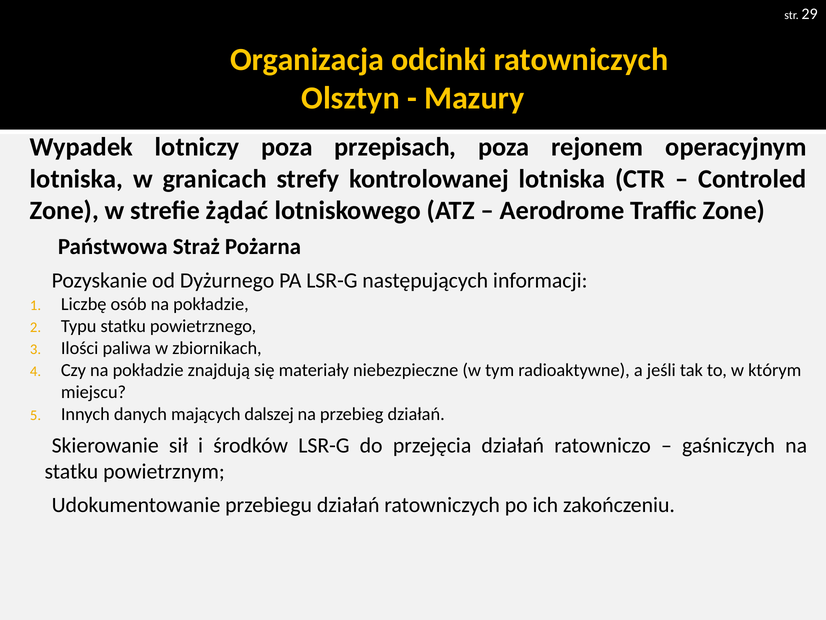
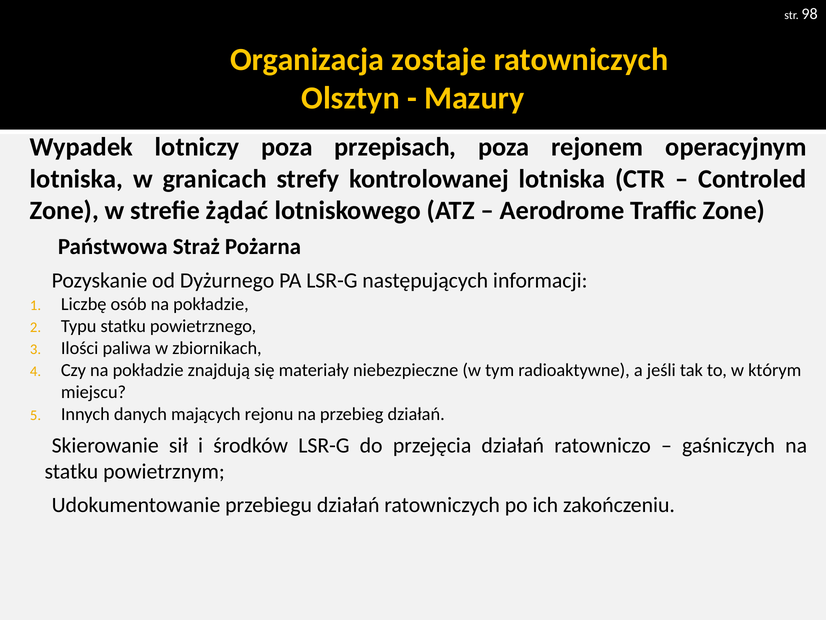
29: 29 -> 98
odcinki: odcinki -> zostaje
dalszej: dalszej -> rejonu
